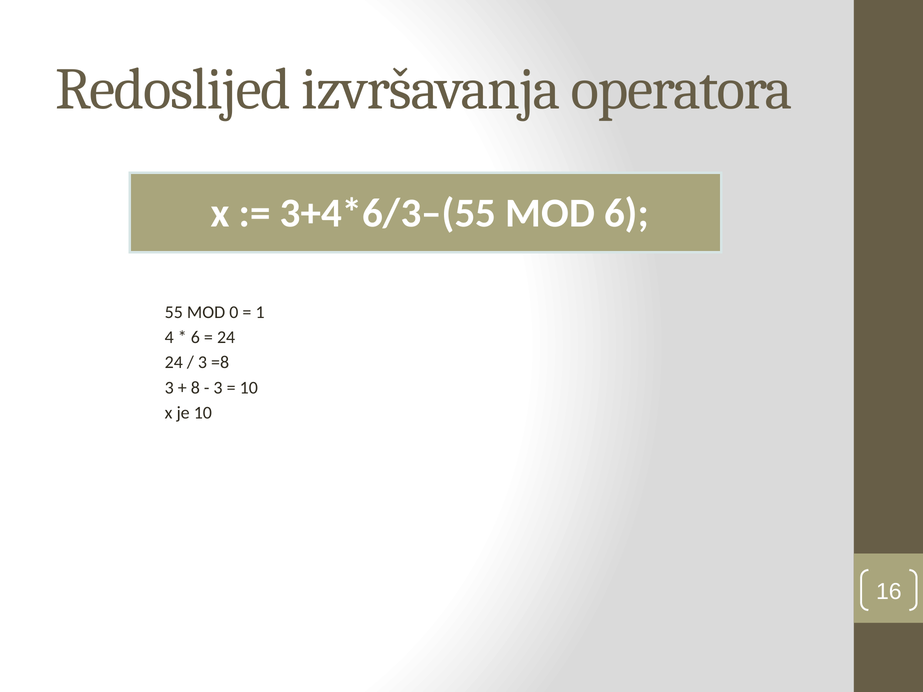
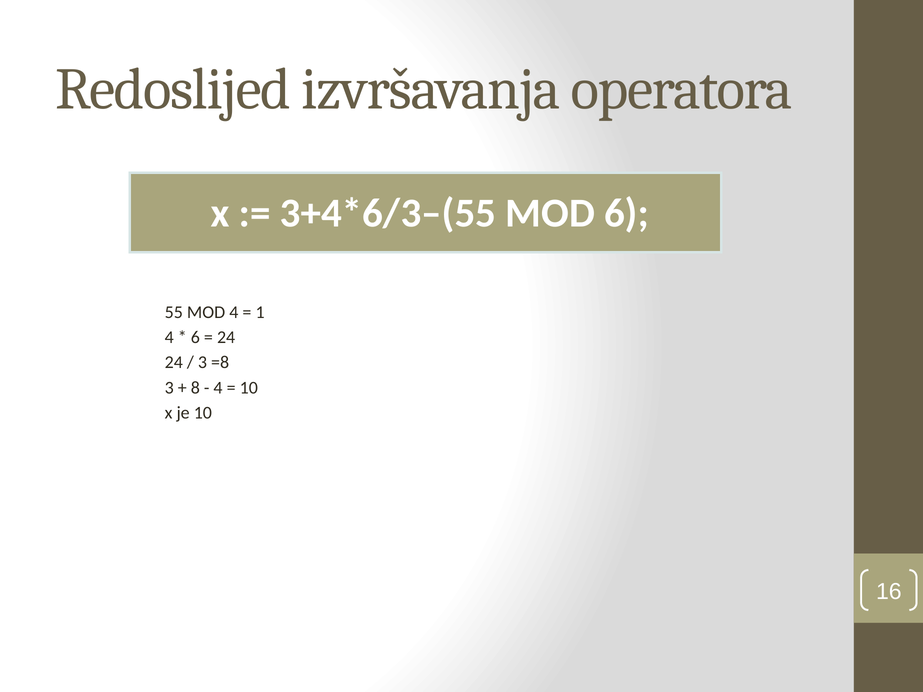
MOD 0: 0 -> 4
3 at (218, 388): 3 -> 4
